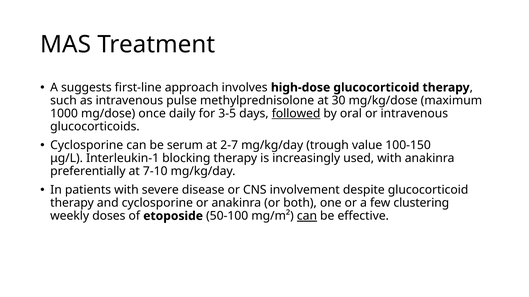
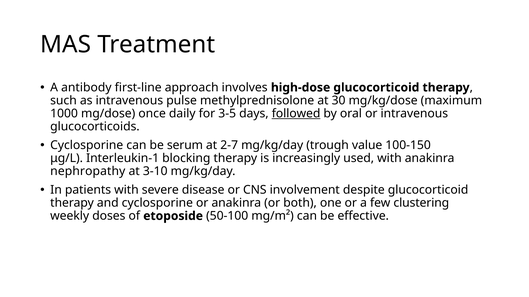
suggests: suggests -> antibody
preferentially: preferentially -> nephropathy
7-10: 7-10 -> 3-10
can at (307, 216) underline: present -> none
